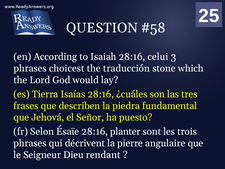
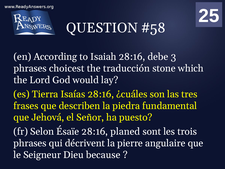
celui: celui -> debe
planter: planter -> planed
rendant: rendant -> because
